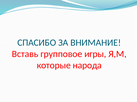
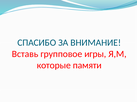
народа: народа -> памяти
